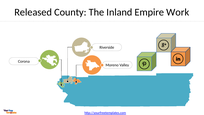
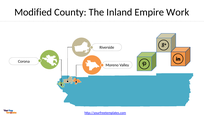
Released: Released -> Modified
